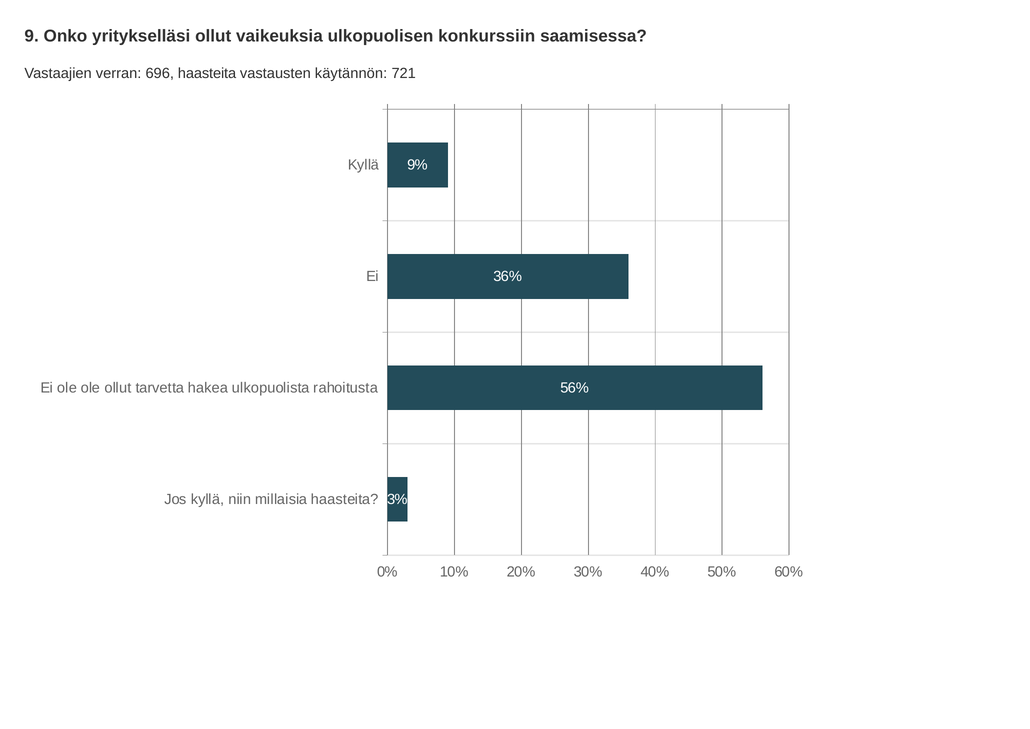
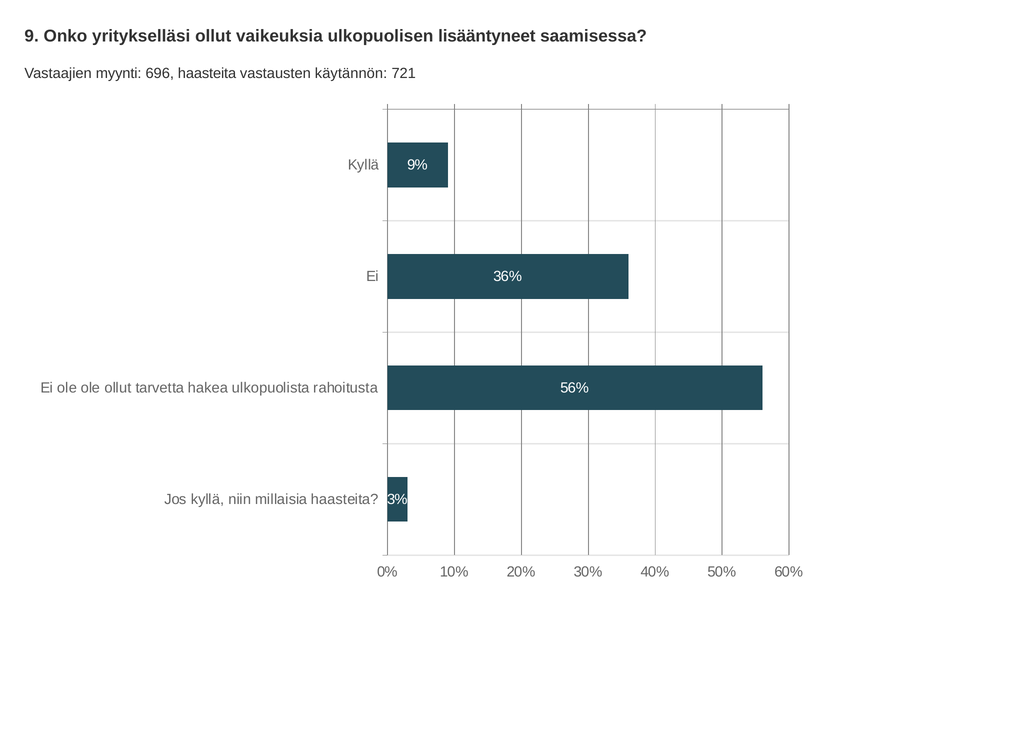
konkurssiin: konkurssiin -> lisääntyneet
verran: verran -> myynti
